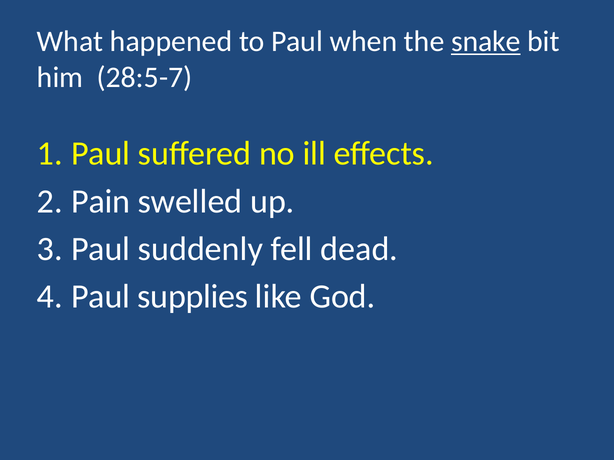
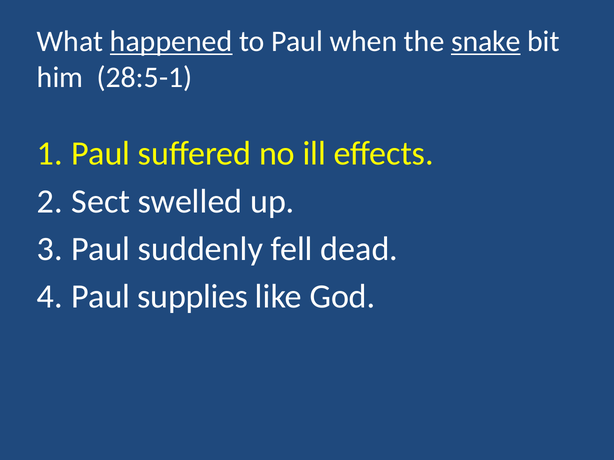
happened underline: none -> present
28:5-7: 28:5-7 -> 28:5-1
Pain: Pain -> Sect
